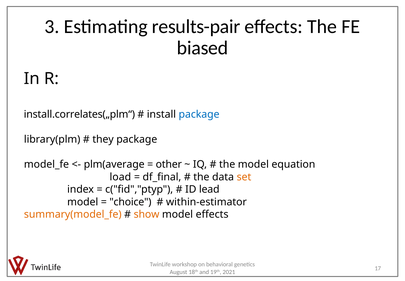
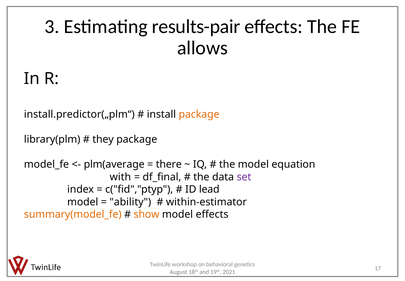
biased: biased -> allows
install.correlates(„plm“: install.correlates(„plm“ -> install.predictor(„plm“
package at (199, 114) colour: blue -> orange
other: other -> there
load: load -> with
set colour: orange -> purple
choice: choice -> ability
